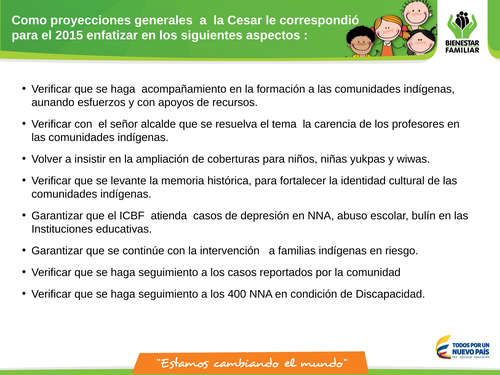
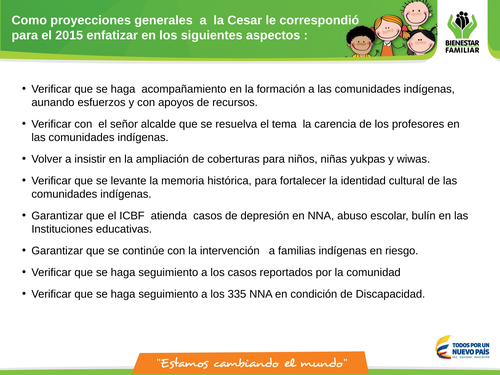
400: 400 -> 335
